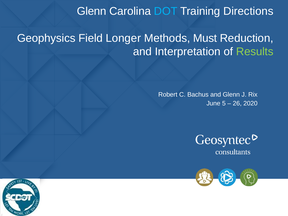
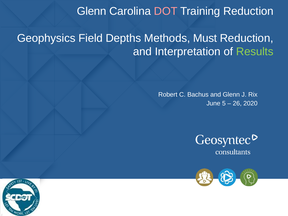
DOT colour: light blue -> pink
Training Directions: Directions -> Reduction
Longer: Longer -> Depths
